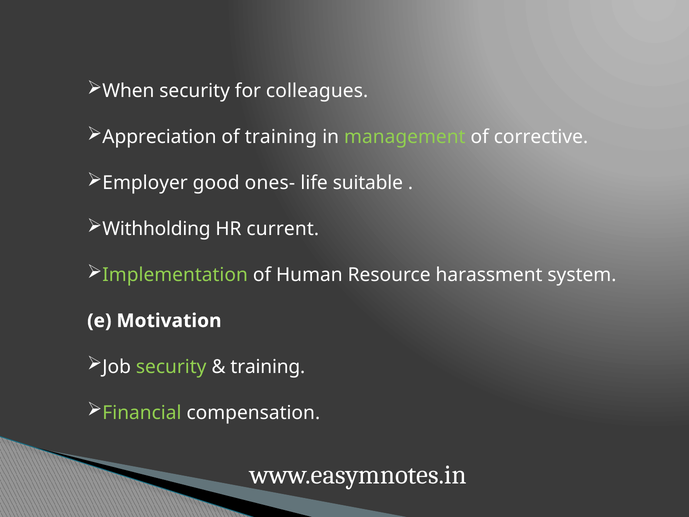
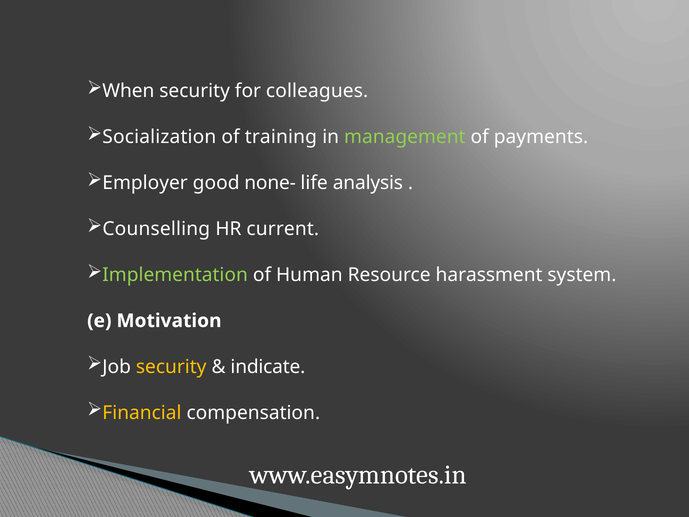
Appreciation: Appreciation -> Socialization
corrective: corrective -> payments
ones-: ones- -> none-
suitable: suitable -> analysis
Withholding: Withholding -> Counselling
security at (171, 367) colour: light green -> yellow
training at (268, 367): training -> indicate
Financial colour: light green -> yellow
